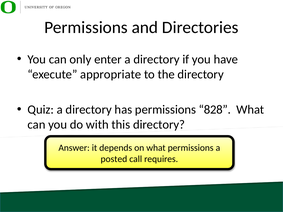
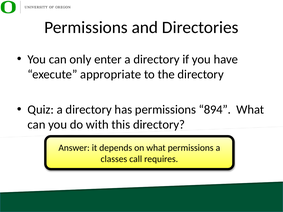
828: 828 -> 894
posted: posted -> classes
